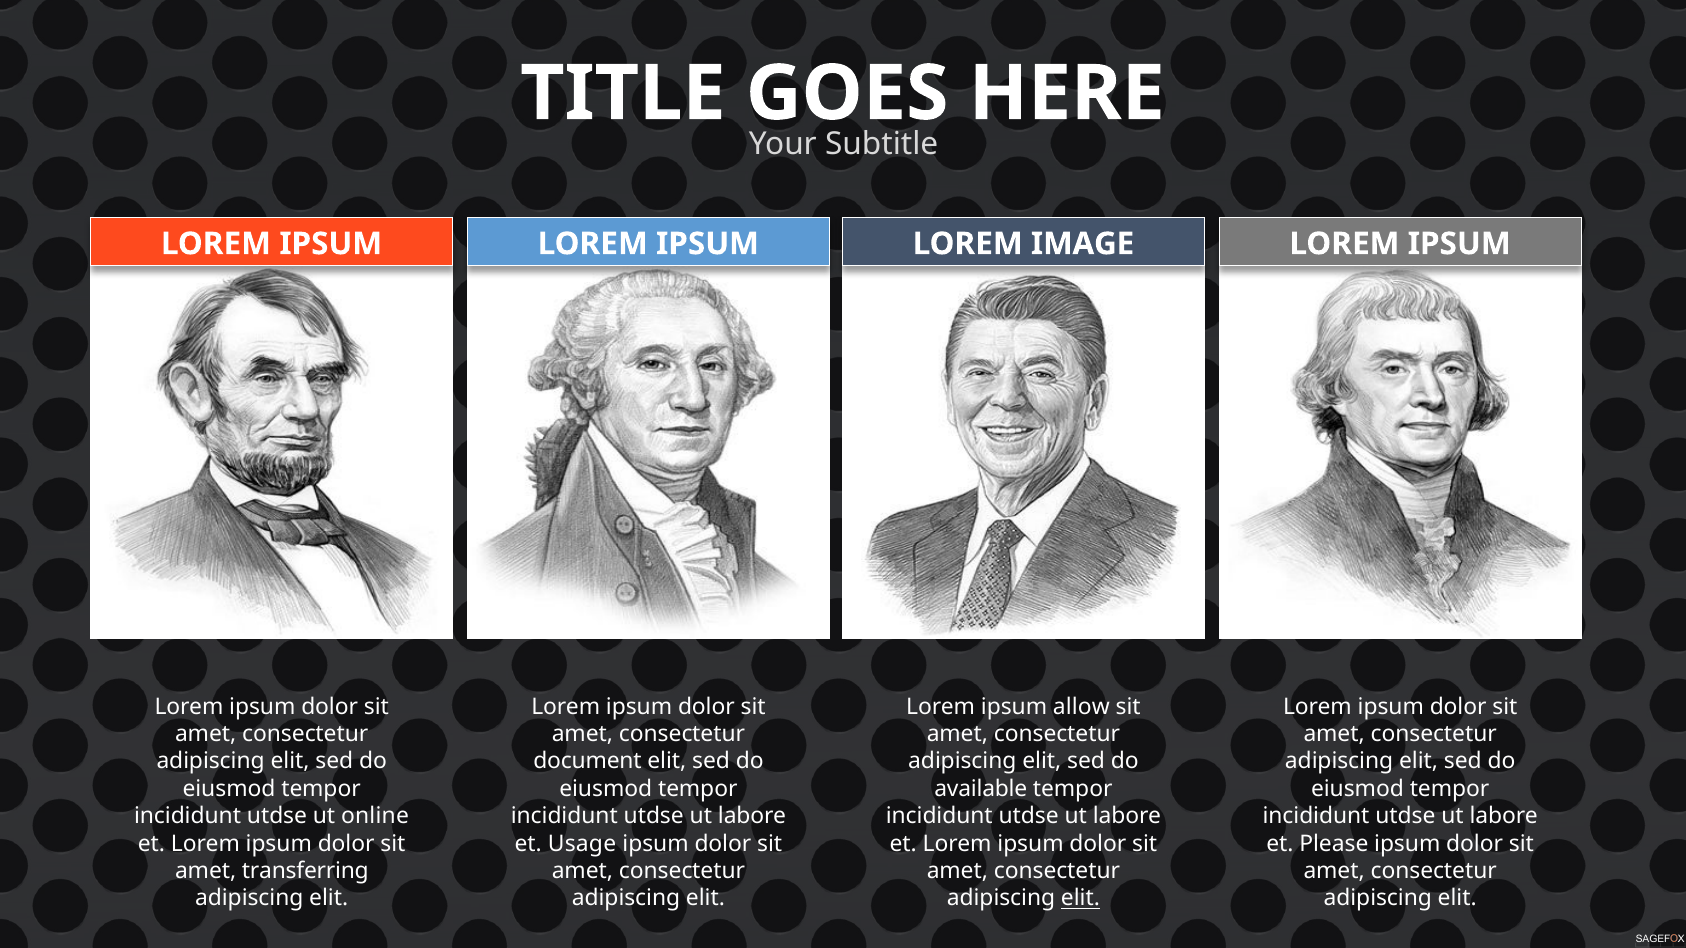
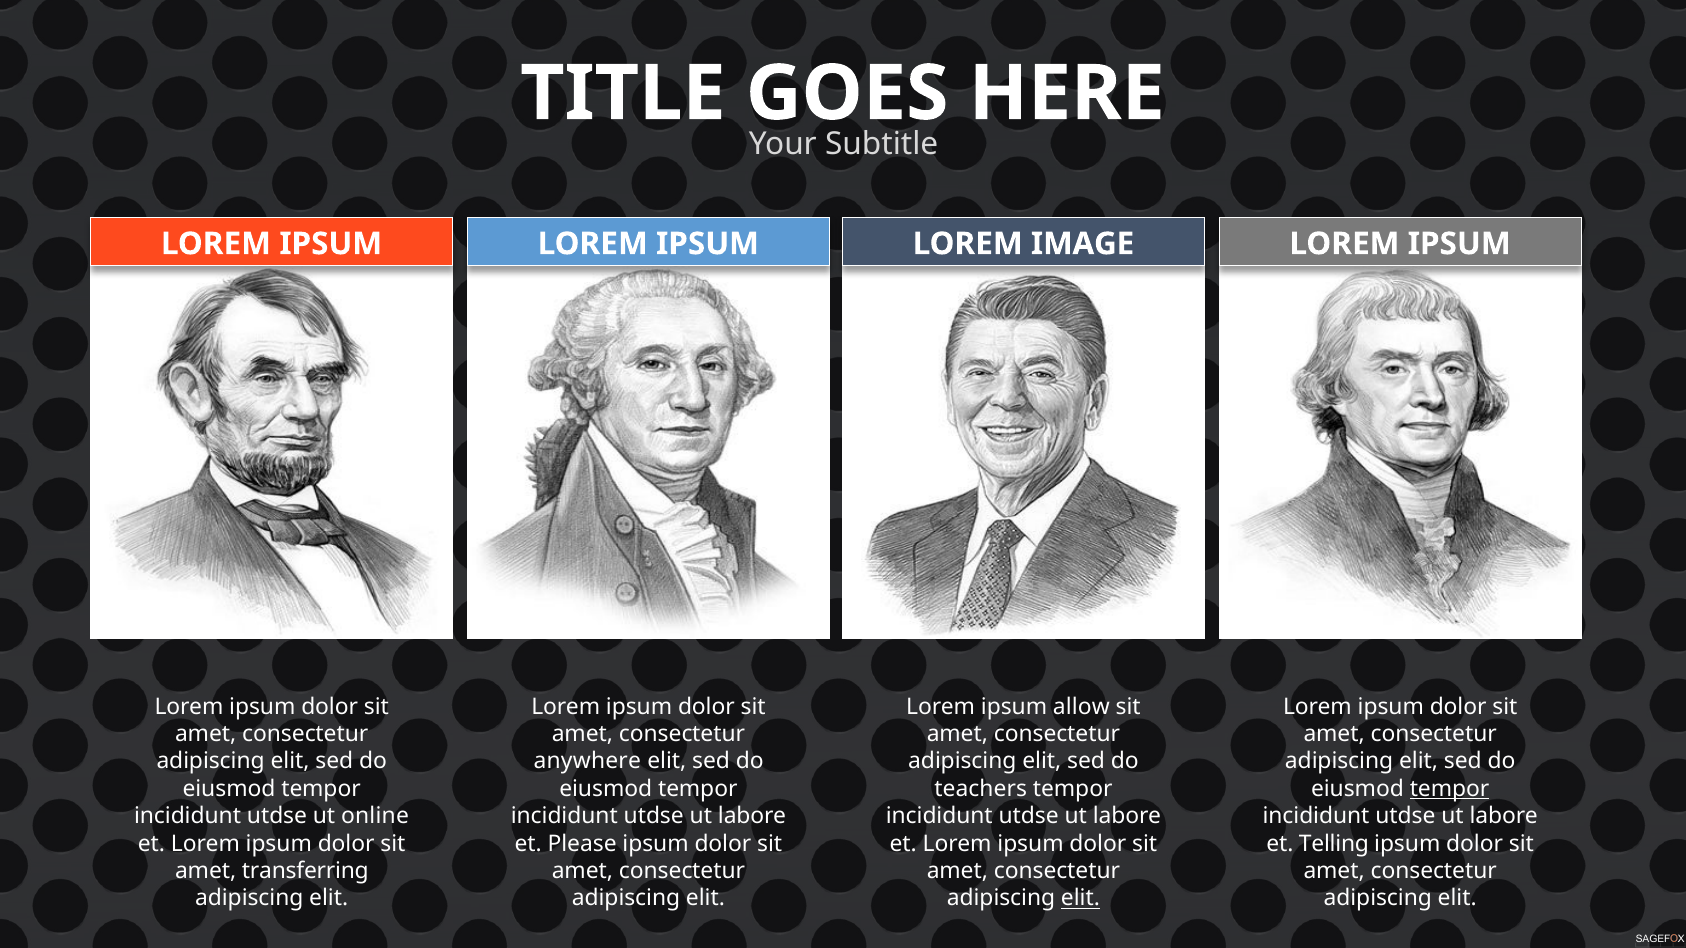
document: document -> anywhere
available: available -> teachers
tempor at (1450, 789) underline: none -> present
Usage: Usage -> Please
Please: Please -> Telling
